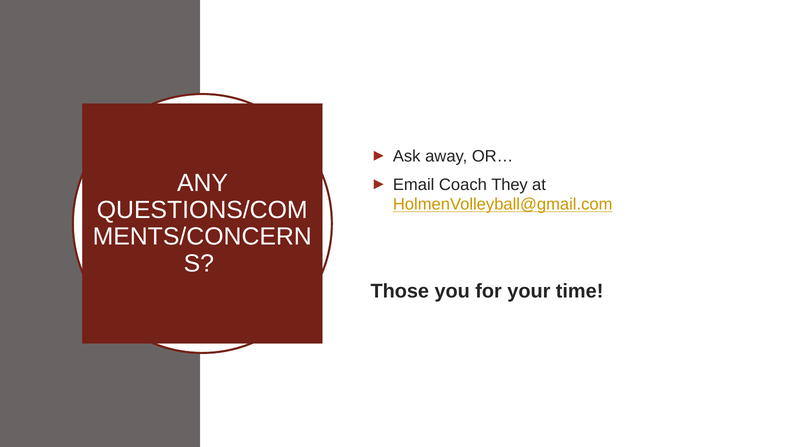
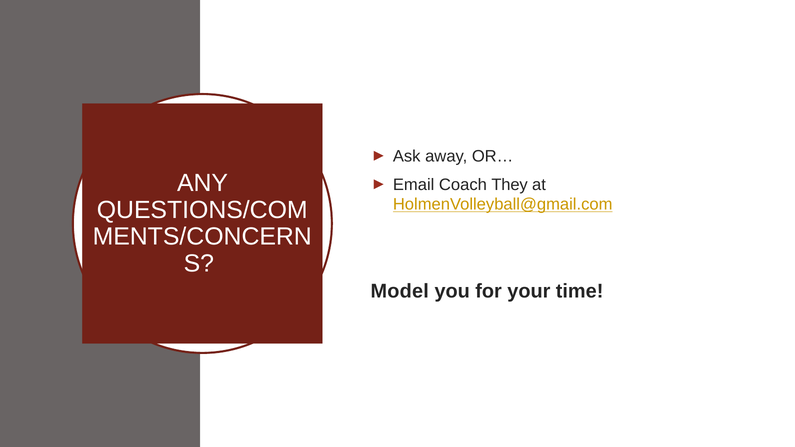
Those: Those -> Model
